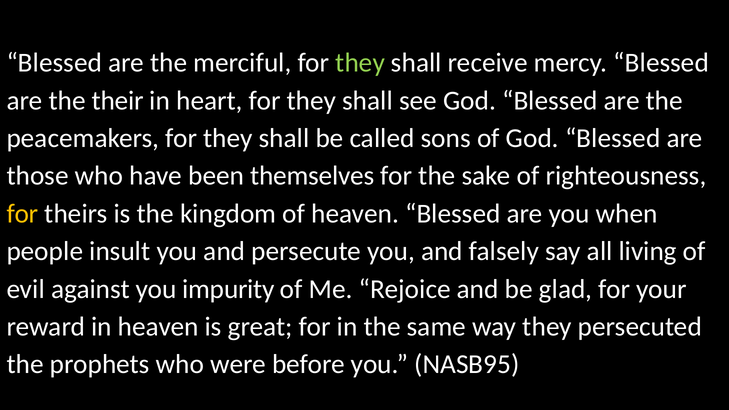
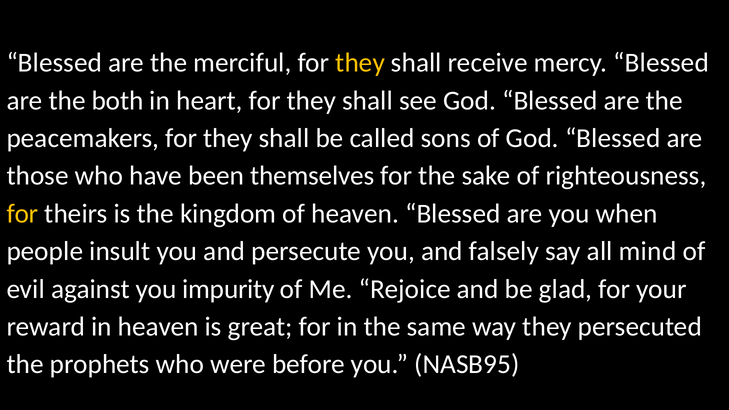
they at (360, 63) colour: light green -> yellow
their: their -> both
living: living -> mind
